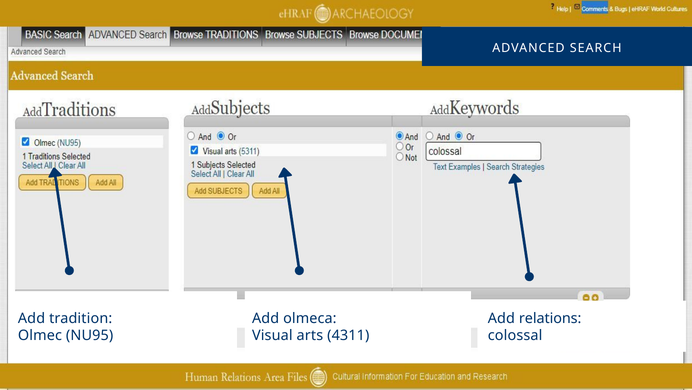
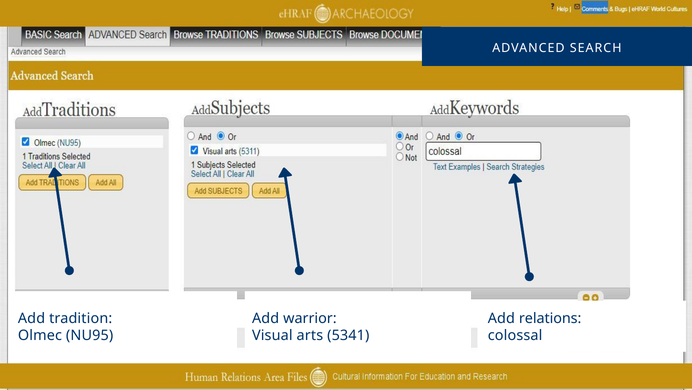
olmeca: olmeca -> warrior
4311: 4311 -> 5341
